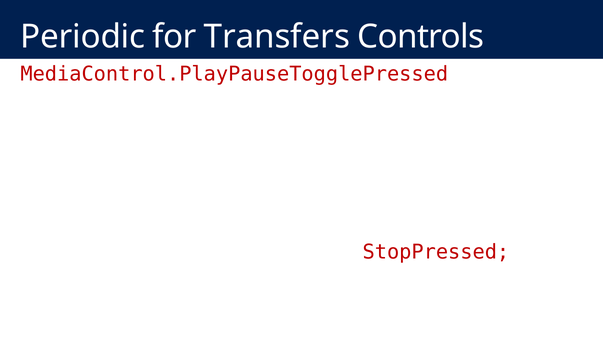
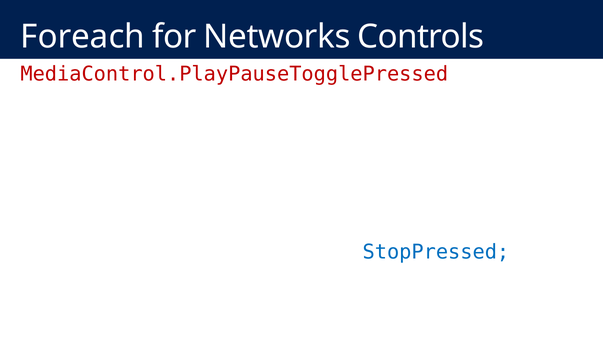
Periodic: Periodic -> Foreach
Transfers: Transfers -> Networks
StopPressed colour: red -> blue
